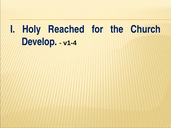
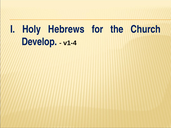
Reached: Reached -> Hebrews
